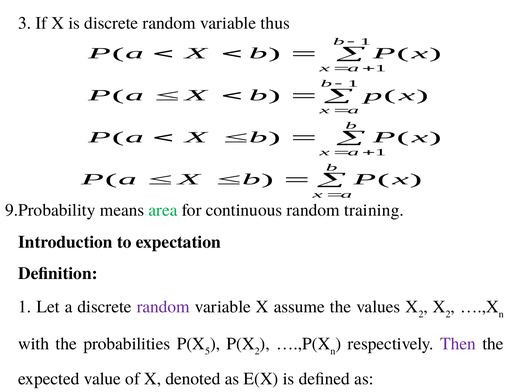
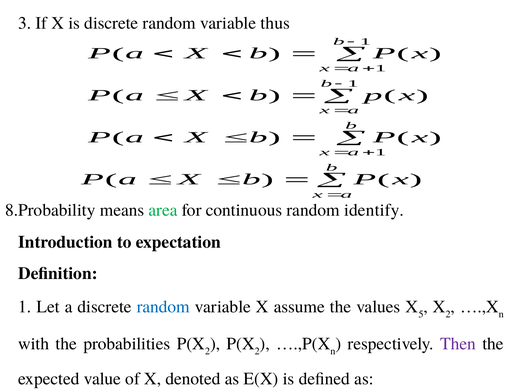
9.Probability: 9.Probability -> 8.Probability
training: training -> identify
random at (163, 306) colour: purple -> blue
values X 2: 2 -> 5
5 at (207, 351): 5 -> 2
